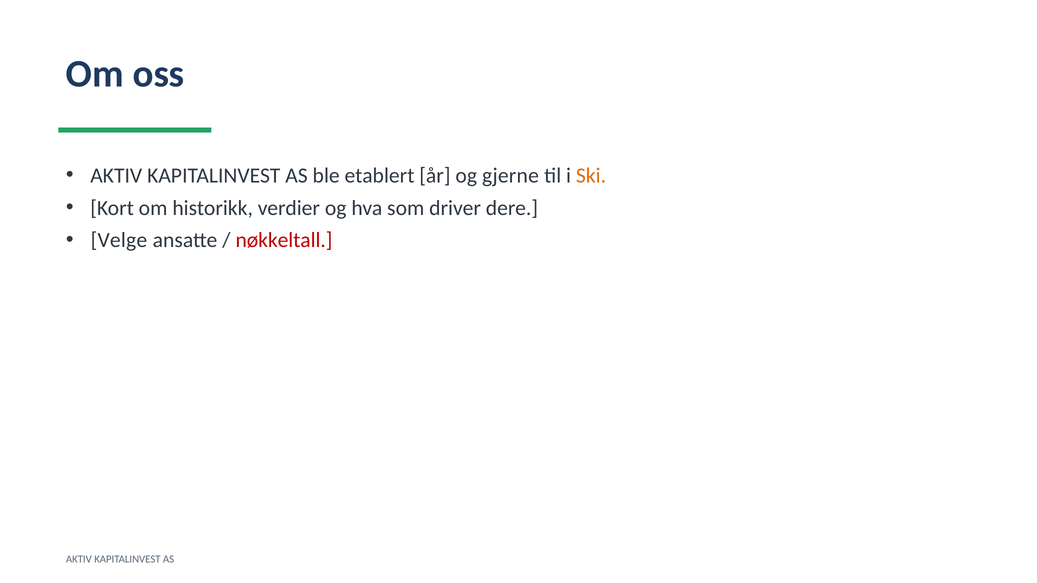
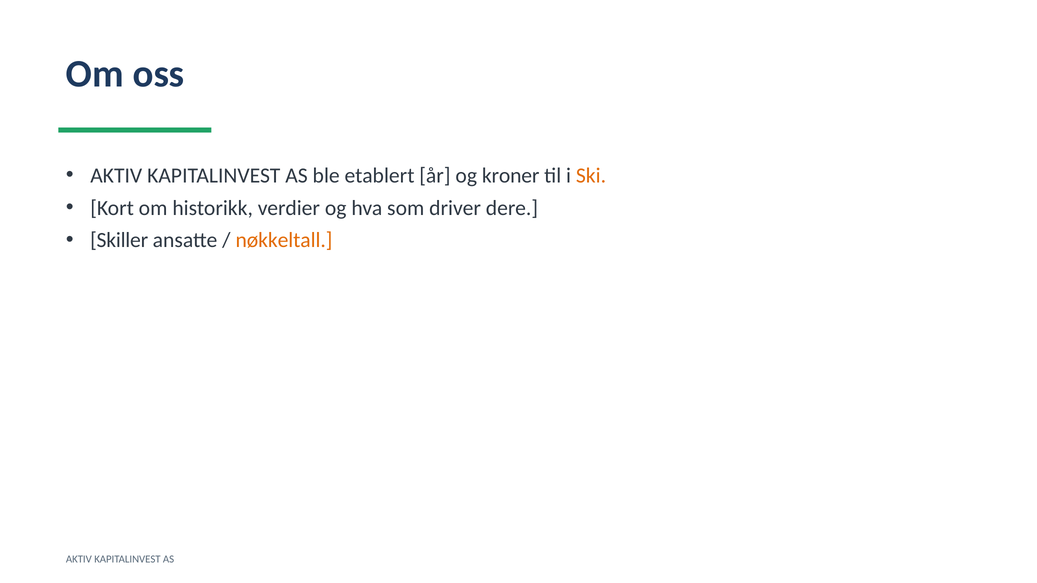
gjerne: gjerne -> kroner
Velge: Velge -> Skiller
nøkkeltall colour: red -> orange
